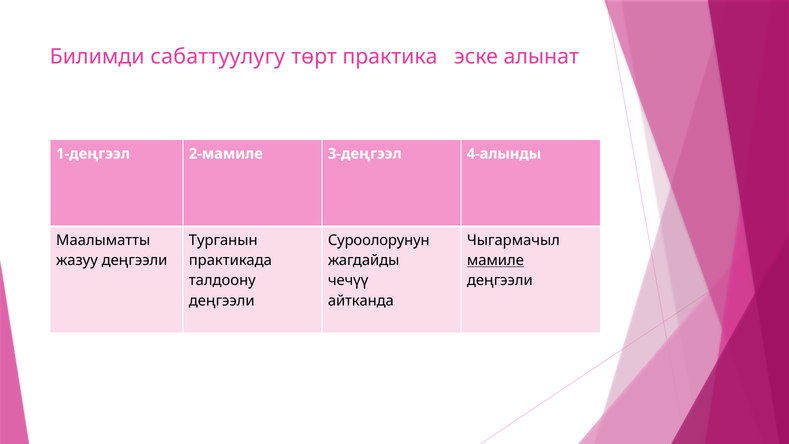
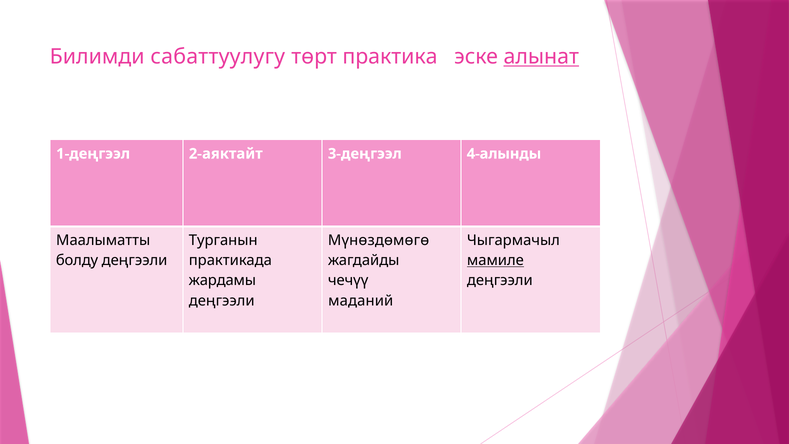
алынат underline: none -> present
2-мамиле: 2-мамиле -> 2-аяктайт
Суроолорунун: Суроолорунун -> Мүнөздөмөгө
жазуу: жазуу -> болду
талдоону: талдоону -> жардамы
айтканда: айтканда -> маданий
